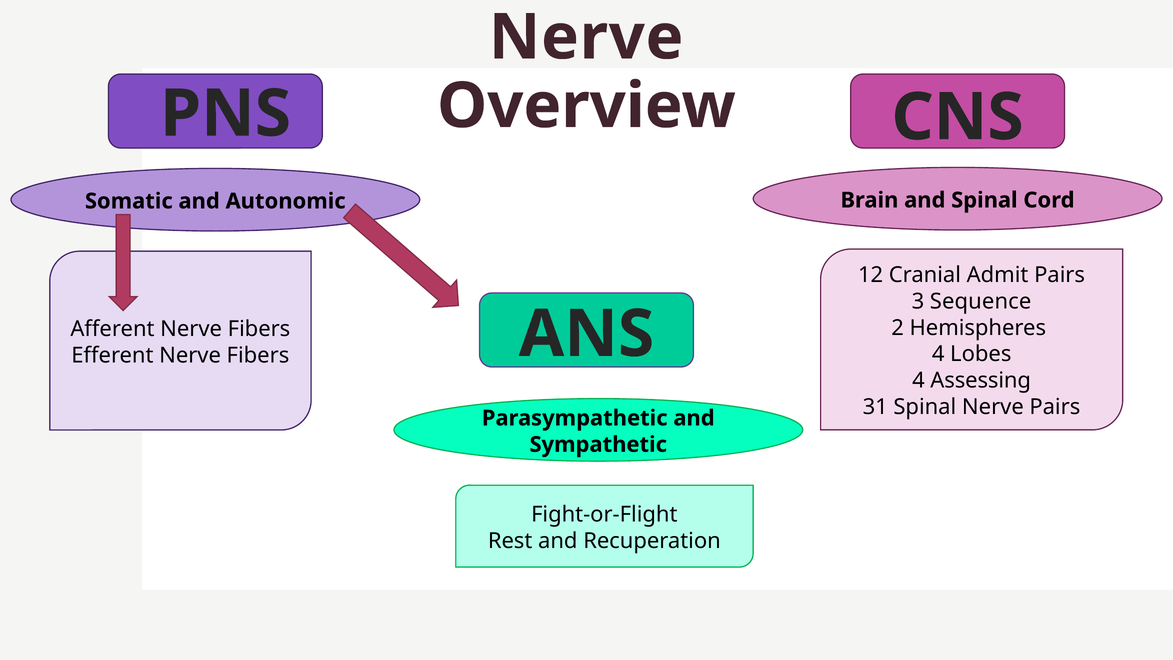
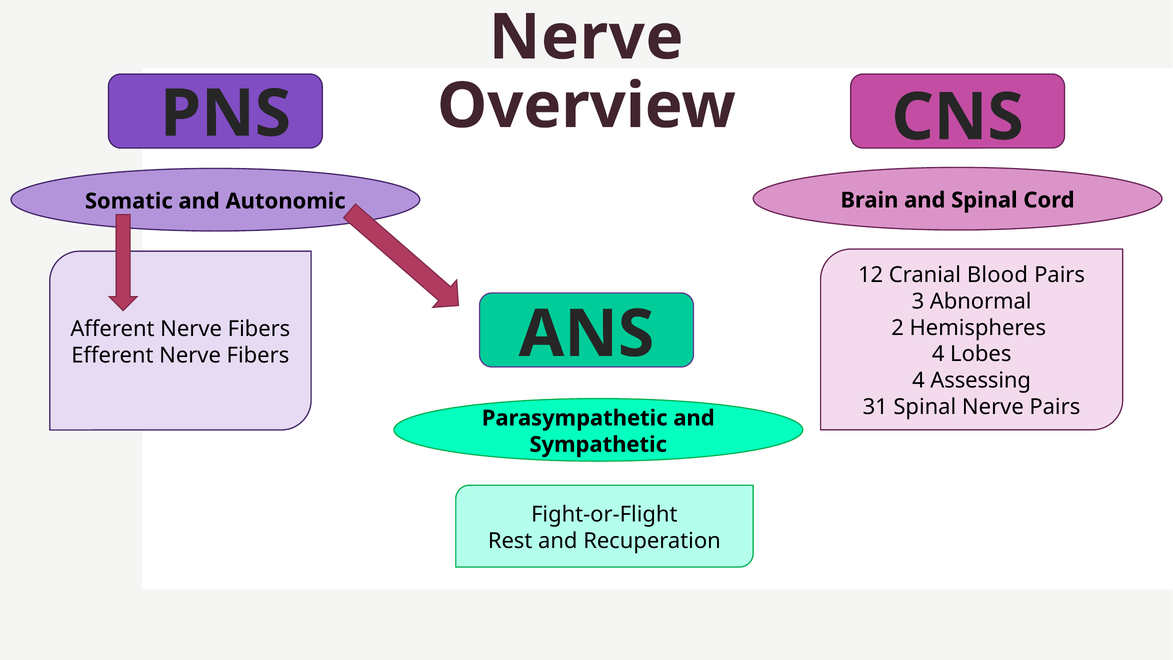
Admit: Admit -> Blood
Sequence: Sequence -> Abnormal
